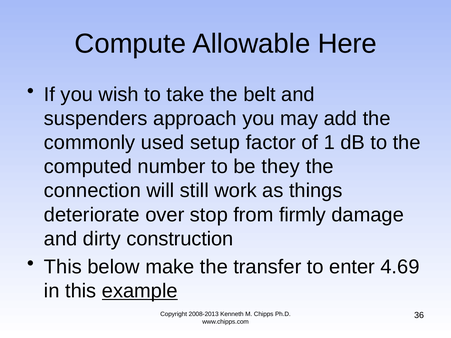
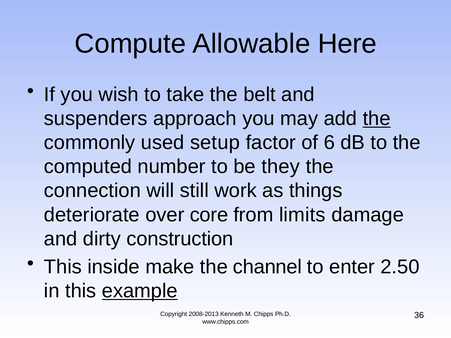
the at (377, 119) underline: none -> present
1: 1 -> 6
stop: stop -> core
firmly: firmly -> limits
below: below -> inside
transfer: transfer -> channel
4.69: 4.69 -> 2.50
